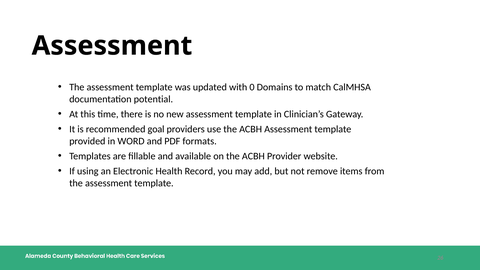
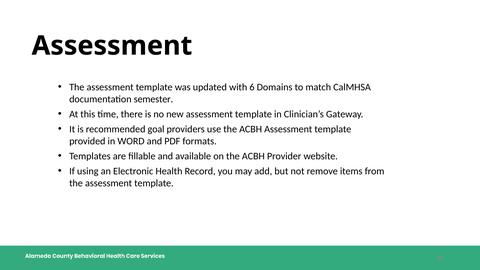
0: 0 -> 6
potential: potential -> semester
